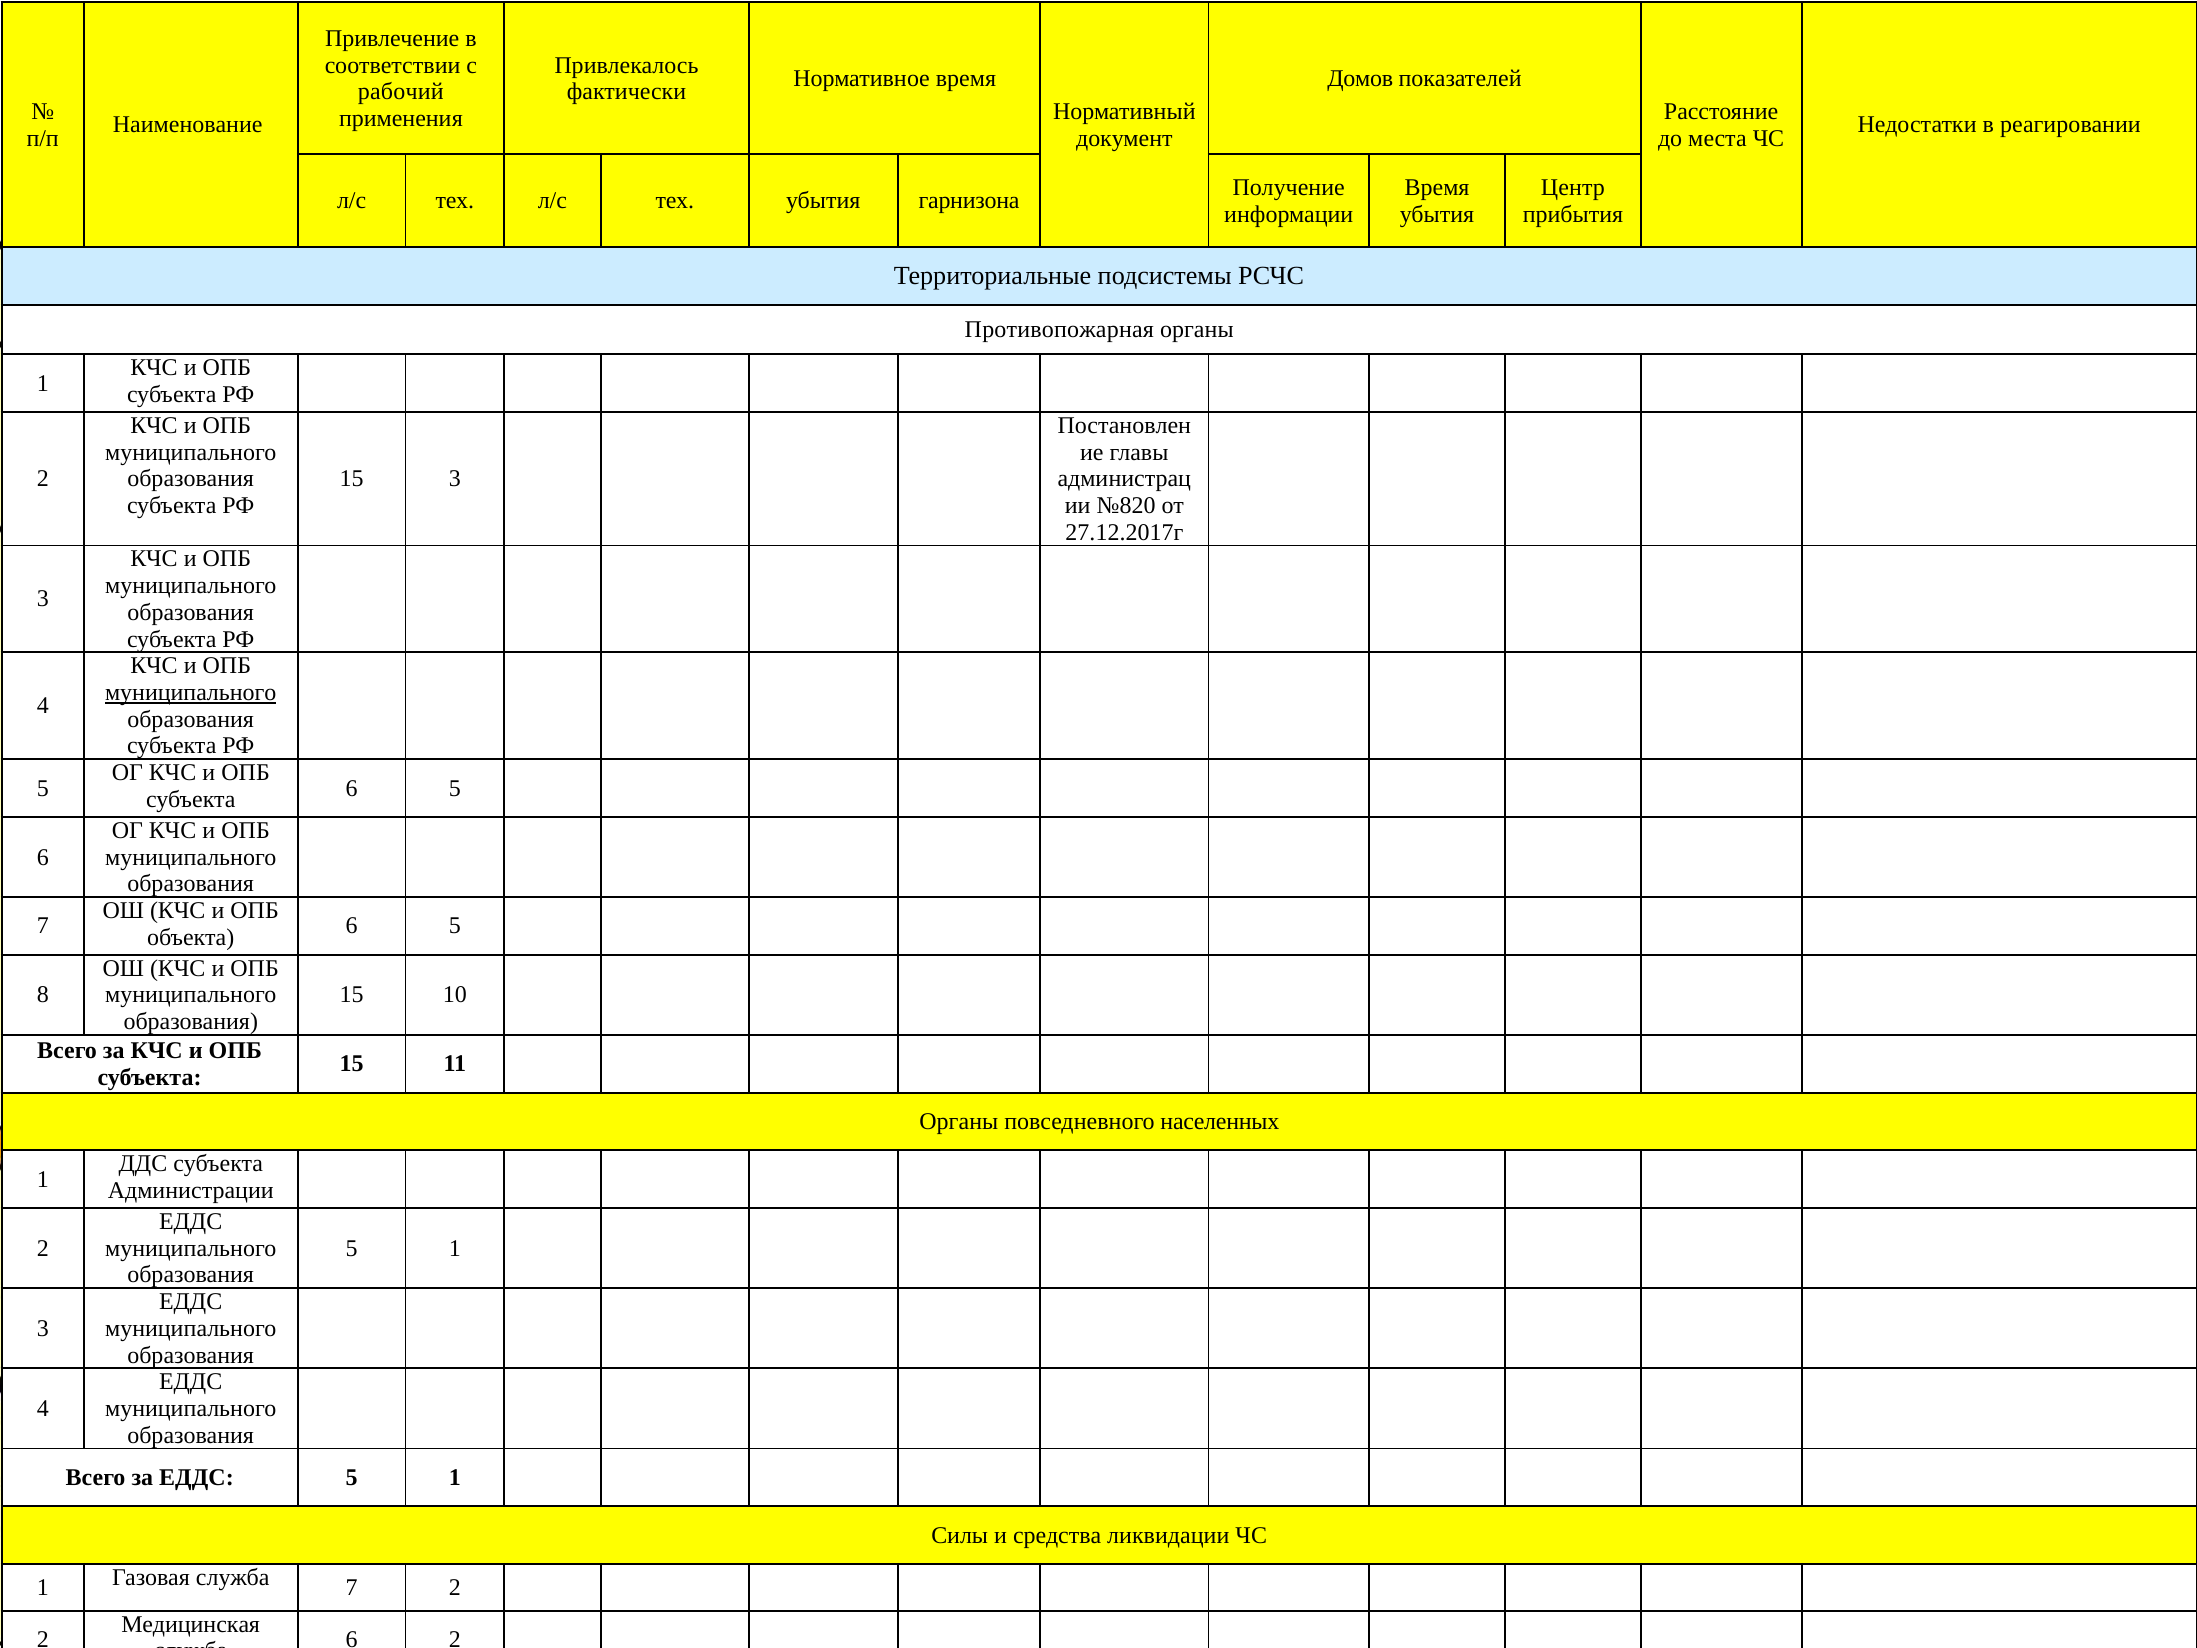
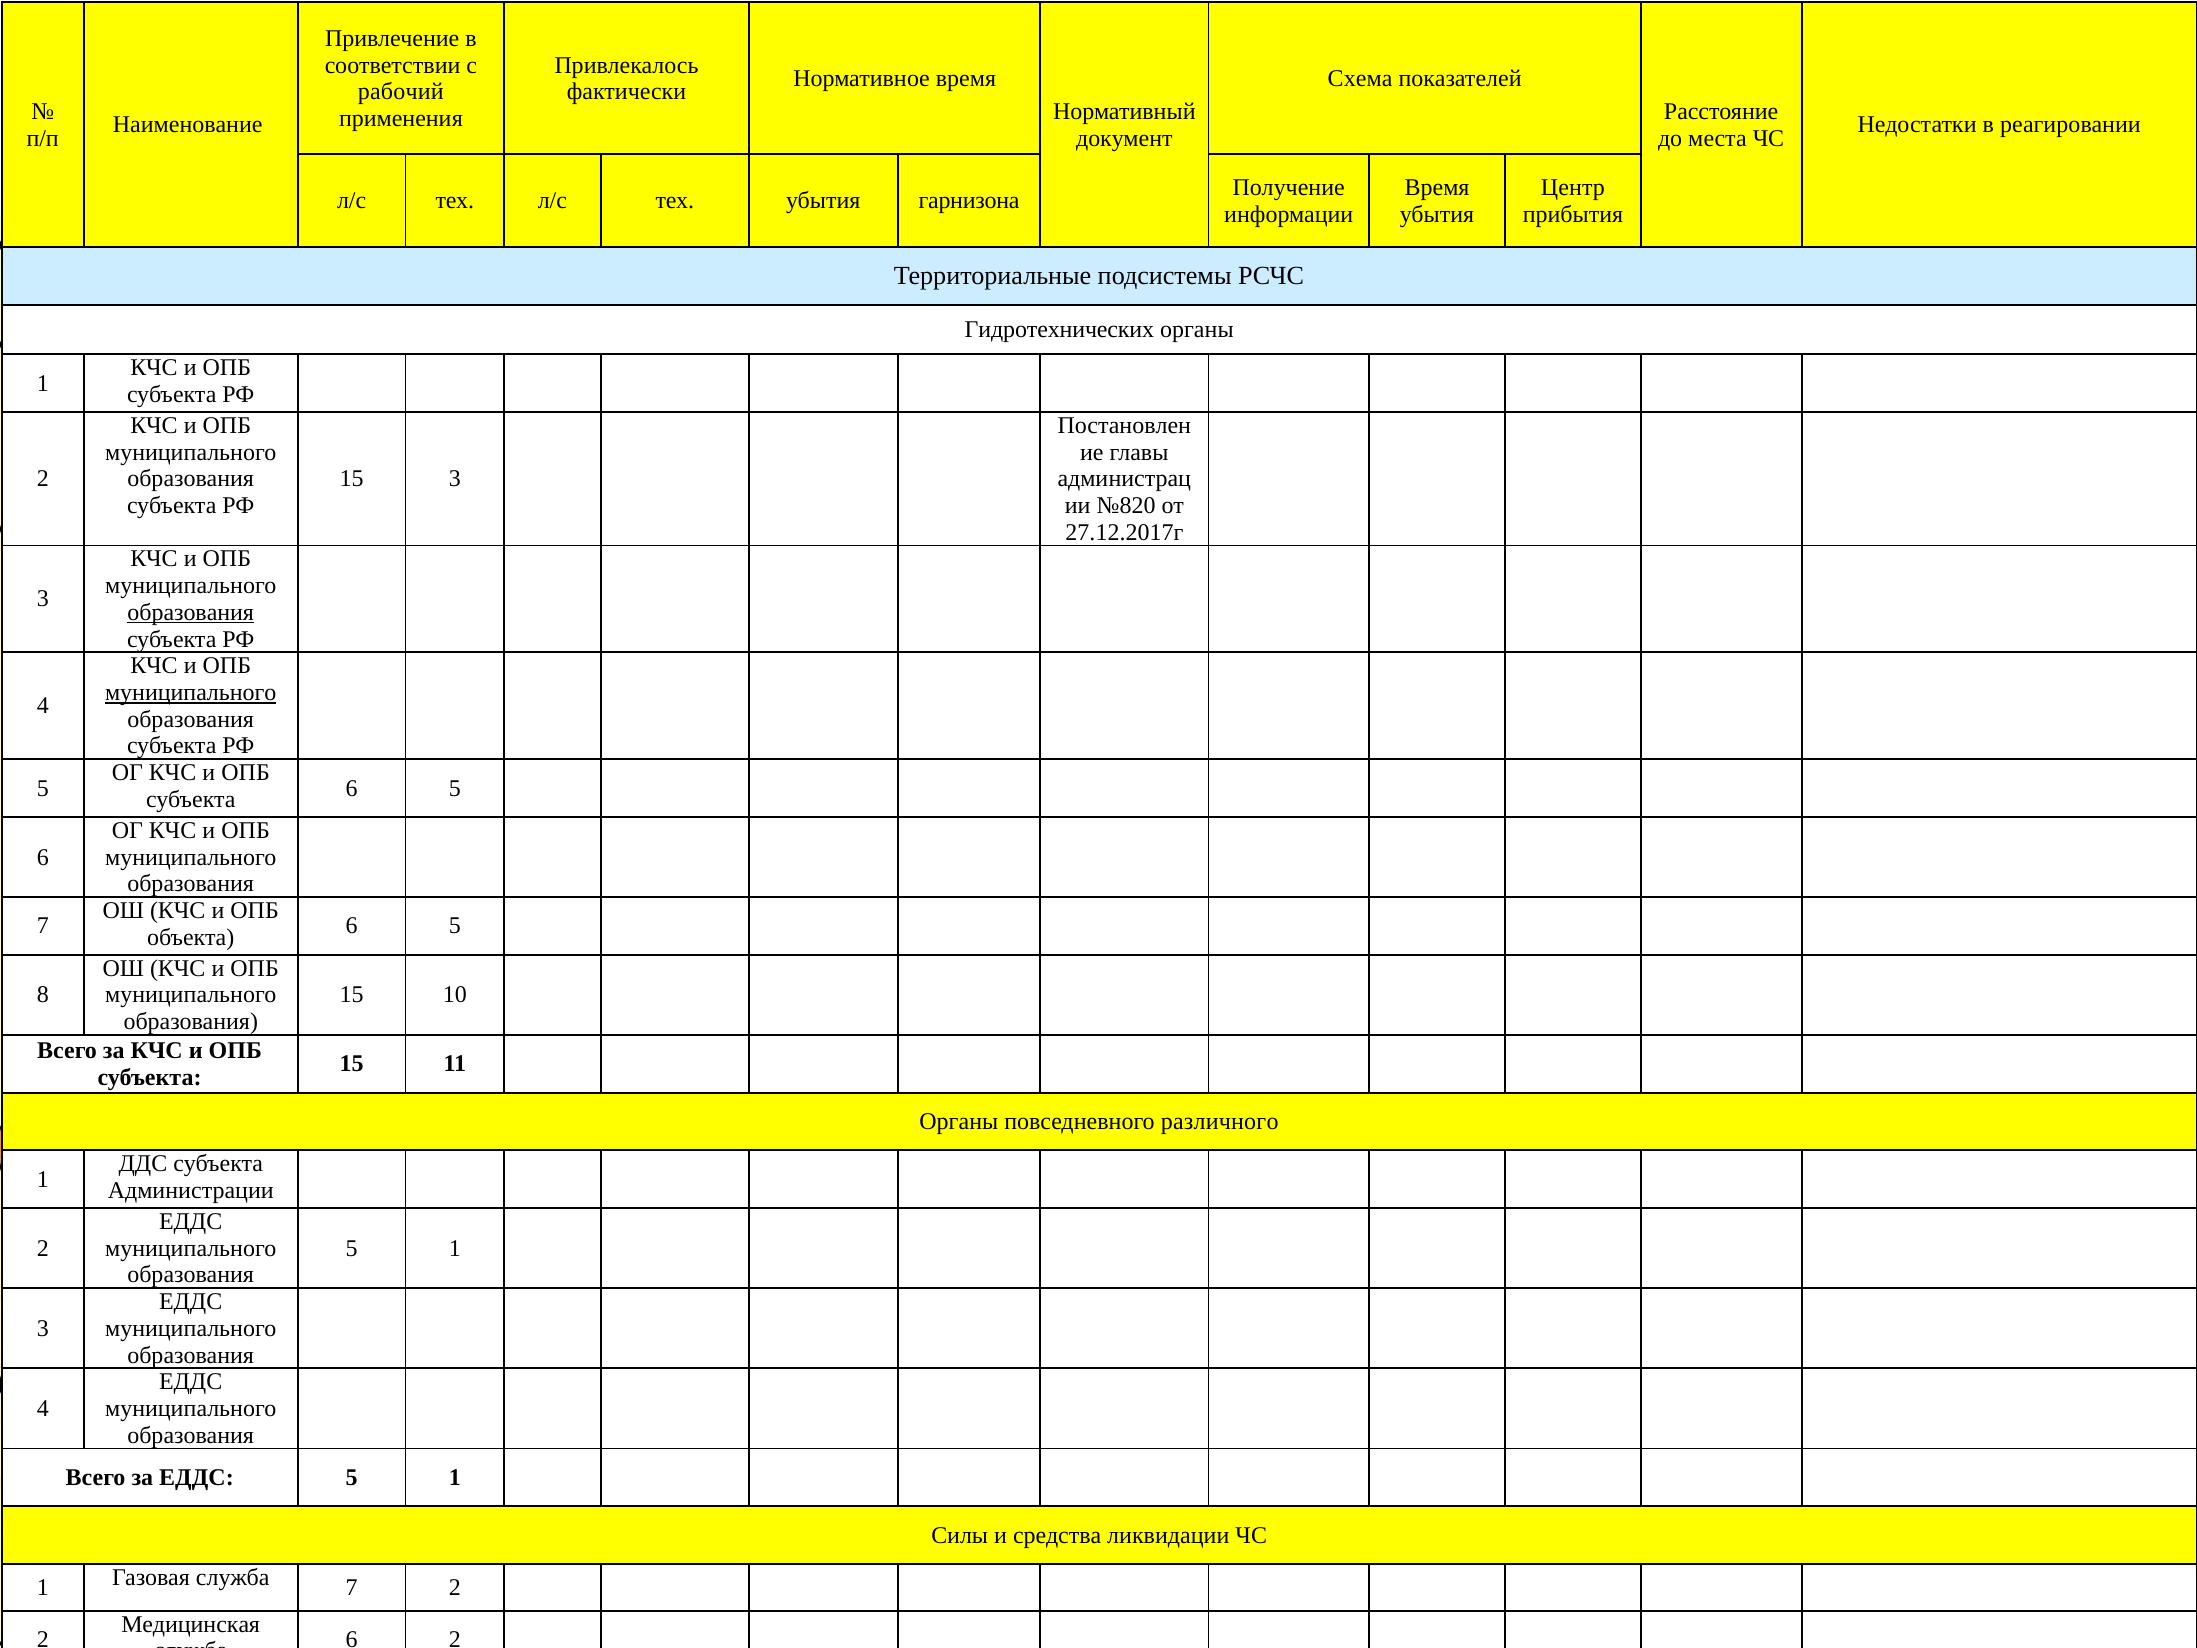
Домов: Домов -> Схема
Противопожарная: Противопожарная -> Гидротехнических
образования at (191, 612) underline: none -> present
населенных: населенных -> различного
